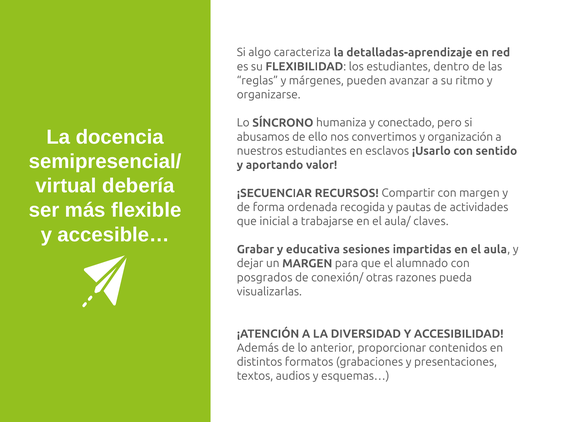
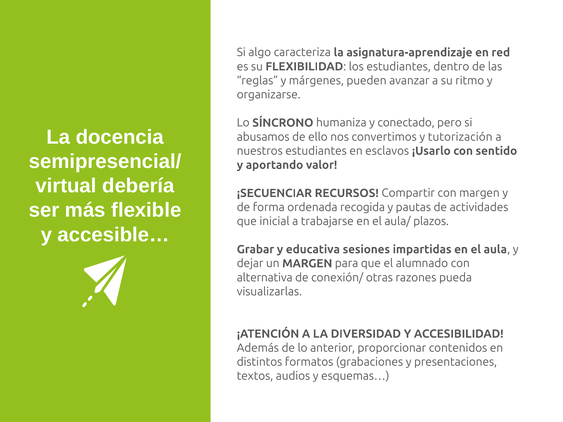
detalladas-aprendizaje: detalladas-aprendizaje -> asignatura-aprendizaje
organización: organización -> tutorización
claves: claves -> plazos
posgrados: posgrados -> alternativa
